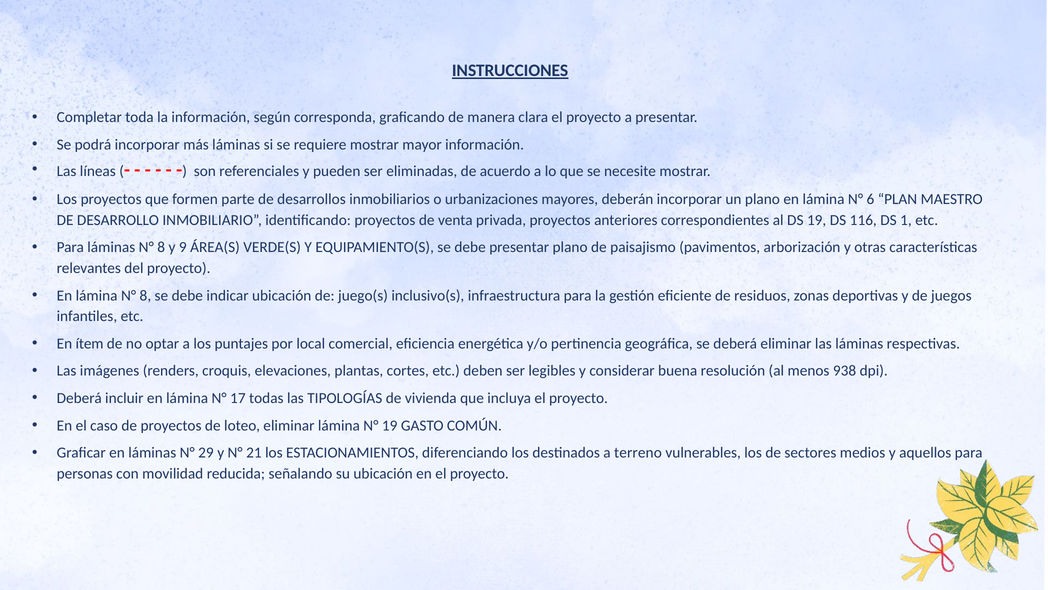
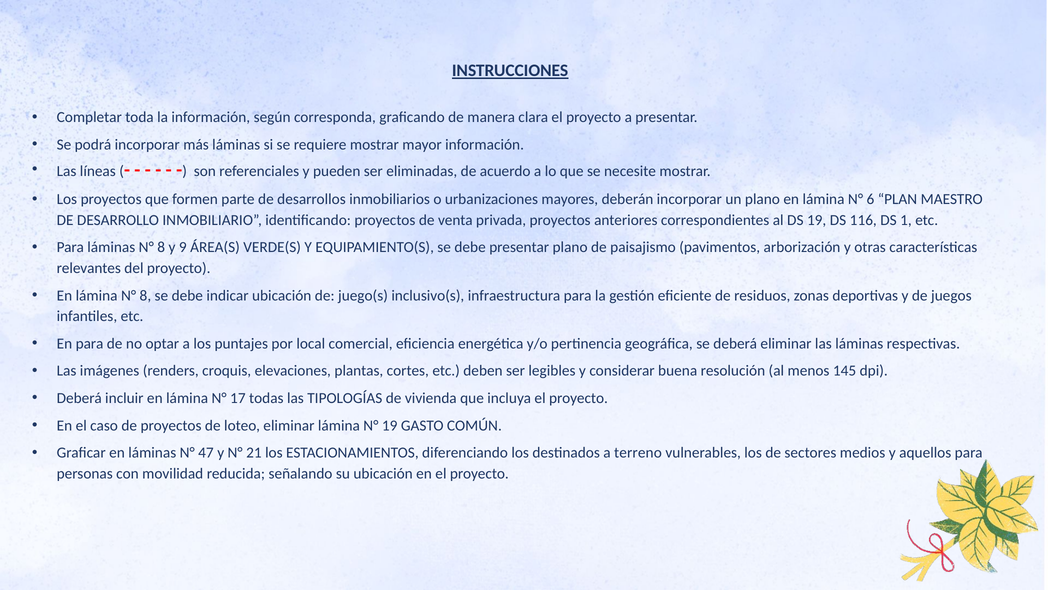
En ítem: ítem -> para
938: 938 -> 145
29: 29 -> 47
